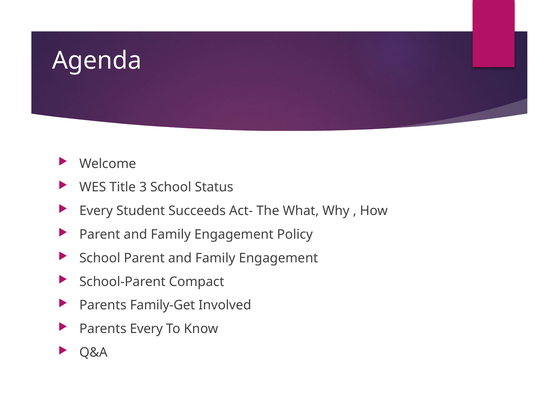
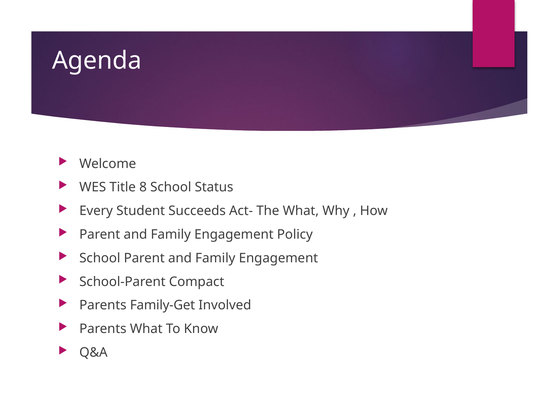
3: 3 -> 8
Parents Every: Every -> What
